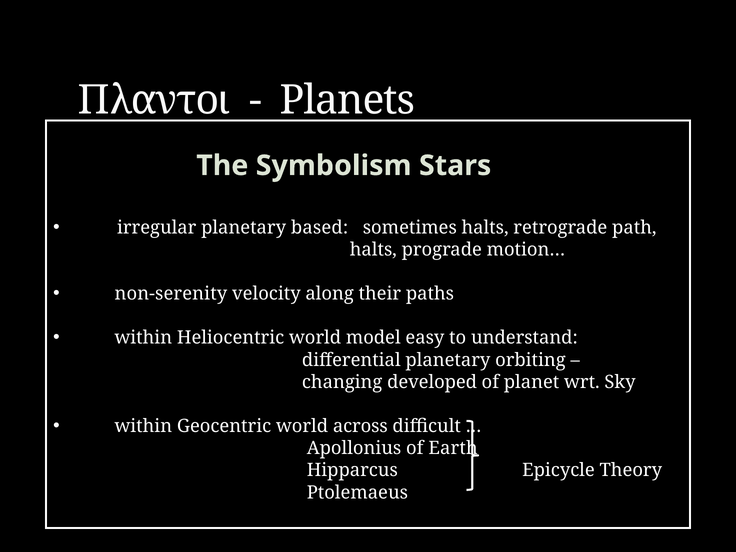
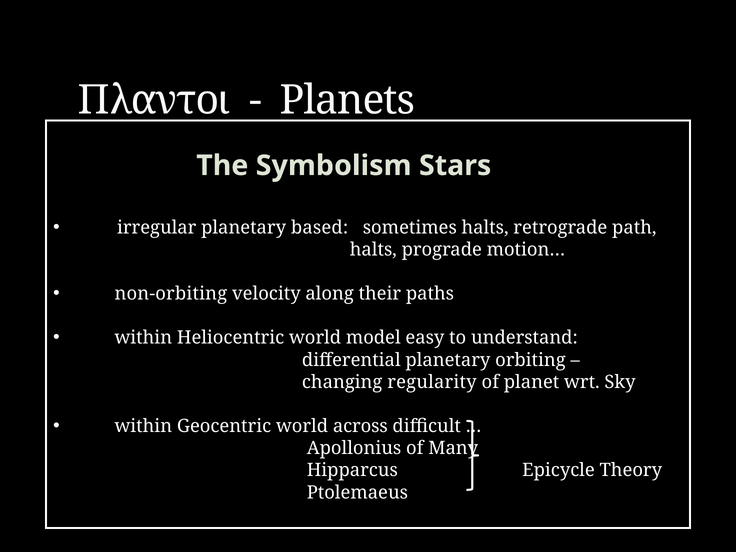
non-serenity: non-serenity -> non-orbiting
developed: developed -> regularity
Earth: Earth -> Many
